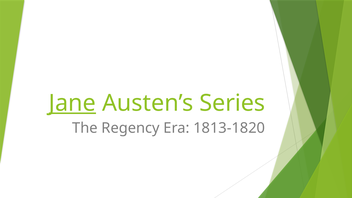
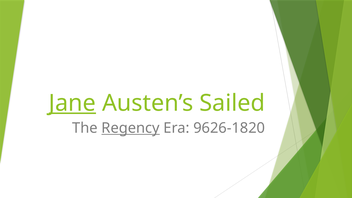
Series: Series -> Sailed
Regency underline: none -> present
1813-1820: 1813-1820 -> 9626-1820
